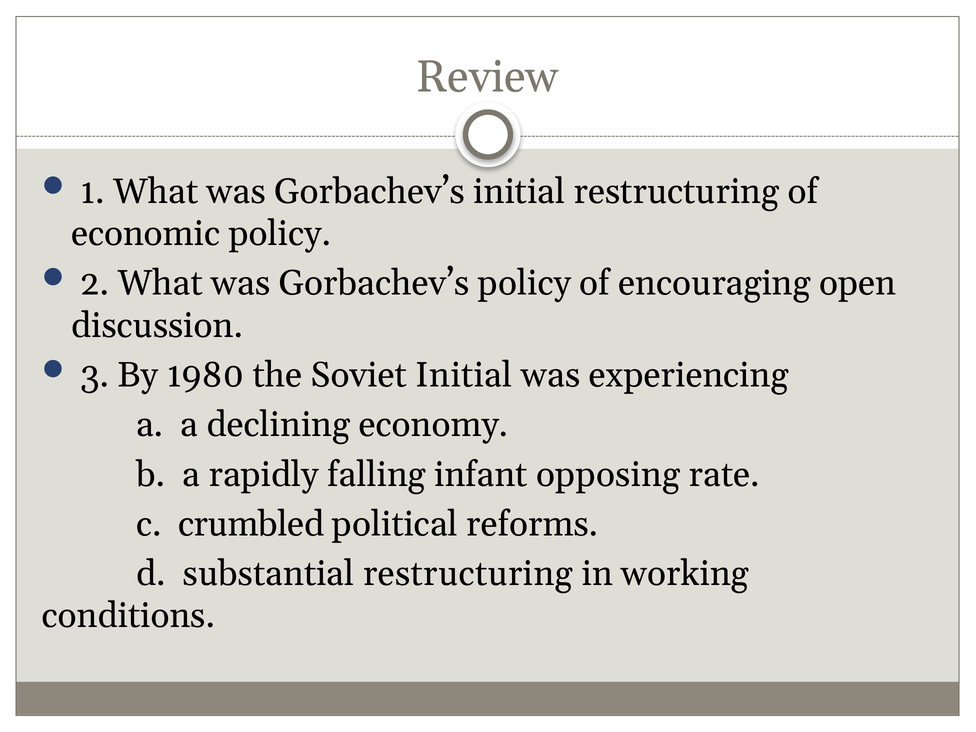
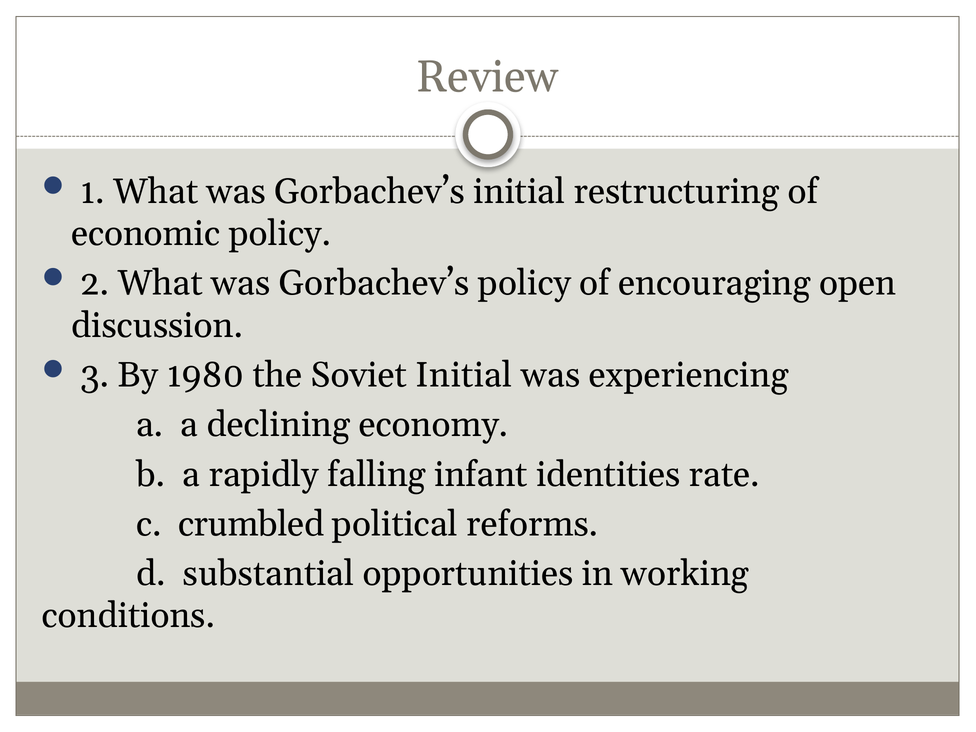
opposing: opposing -> identities
substantial restructuring: restructuring -> opportunities
